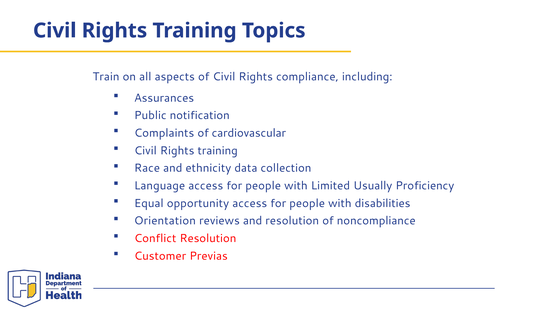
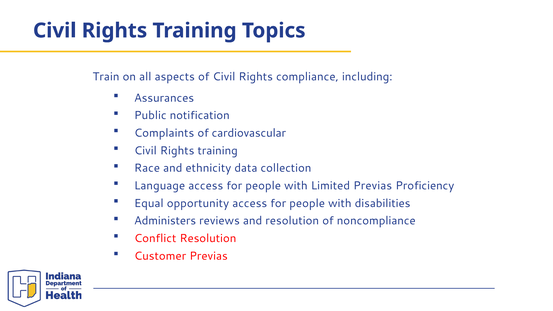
Limited Usually: Usually -> Previas
Orientation: Orientation -> Administers
